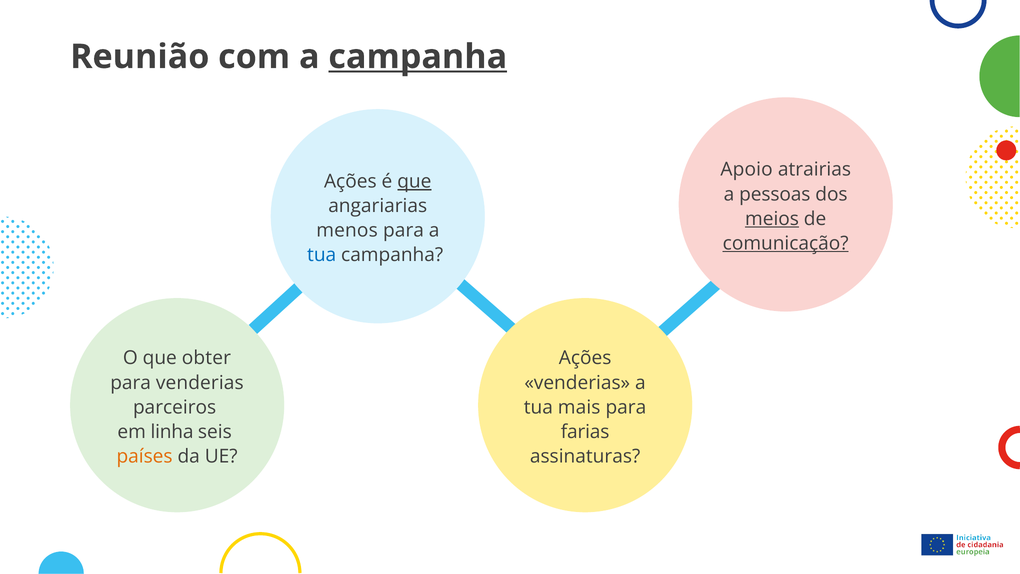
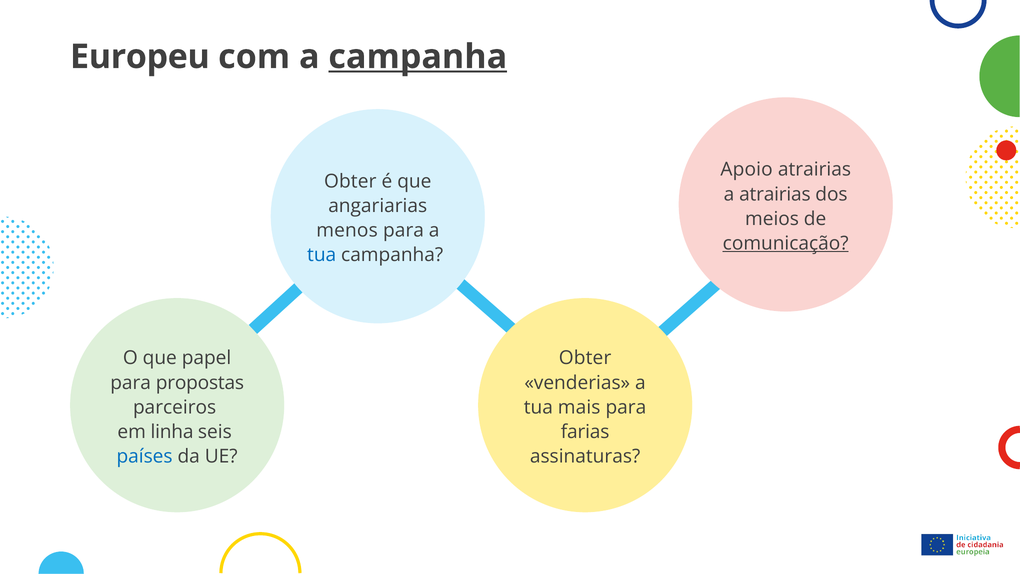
Reunião: Reunião -> Europeu
Ações at (350, 181): Ações -> Obter
que at (414, 181) underline: present -> none
a pessoas: pessoas -> atrairias
meios underline: present -> none
obter: obter -> papel
Ações at (585, 358): Ações -> Obter
para venderias: venderias -> propostas
países colour: orange -> blue
